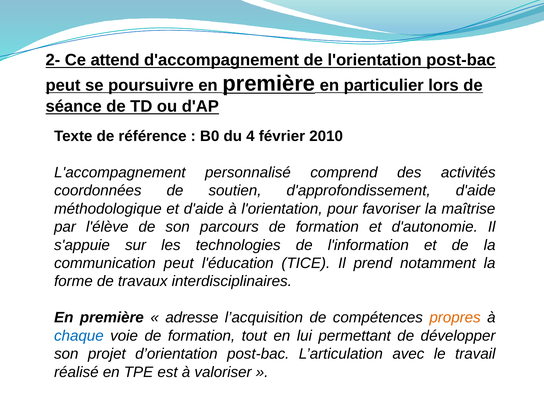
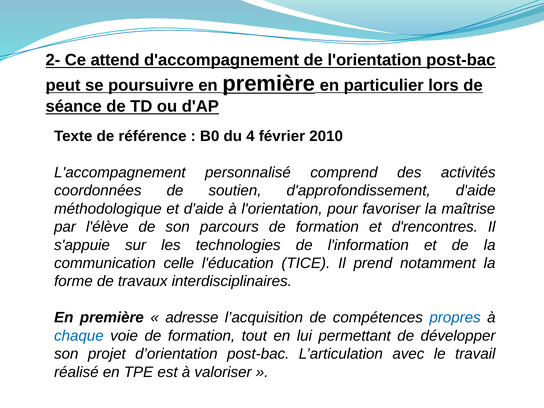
d'autonomie: d'autonomie -> d'rencontres
communication peut: peut -> celle
propres colour: orange -> blue
